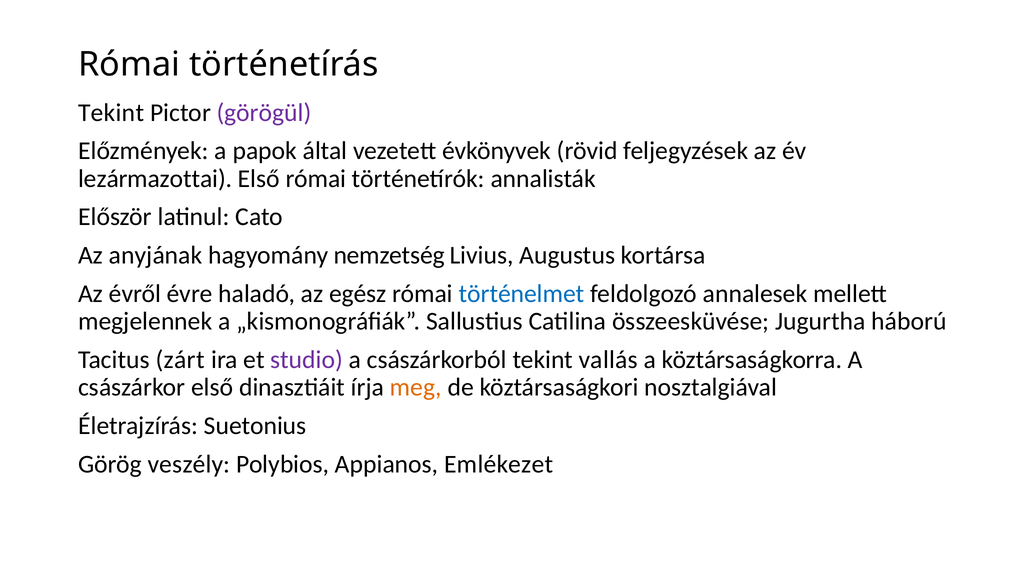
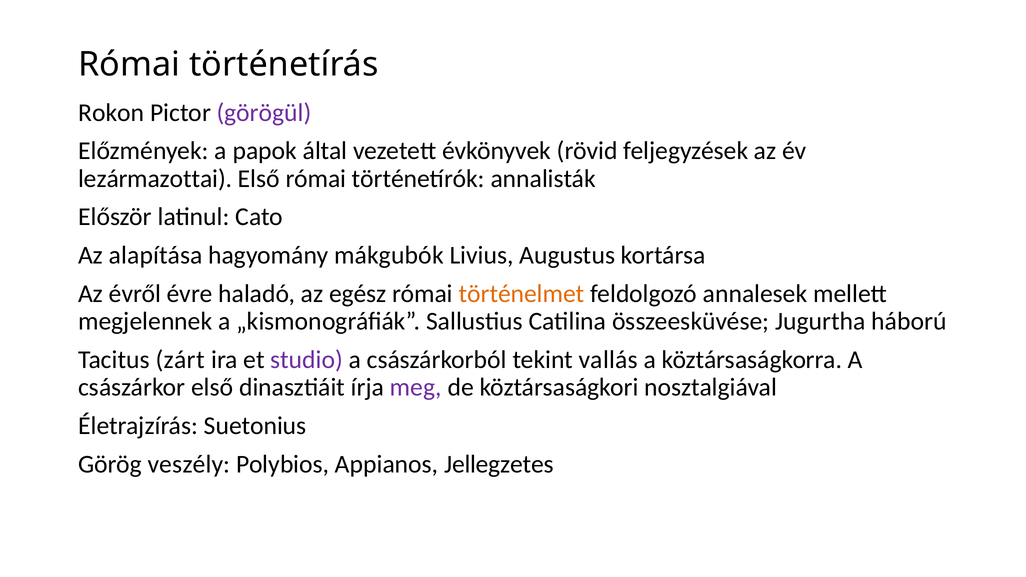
Tekint at (111, 113): Tekint -> Rokon
anyjának: anyjának -> alapítása
nemzetség: nemzetség -> mákgubók
történelmet colour: blue -> orange
meg colour: orange -> purple
Emlékezet: Emlékezet -> Jellegzetes
